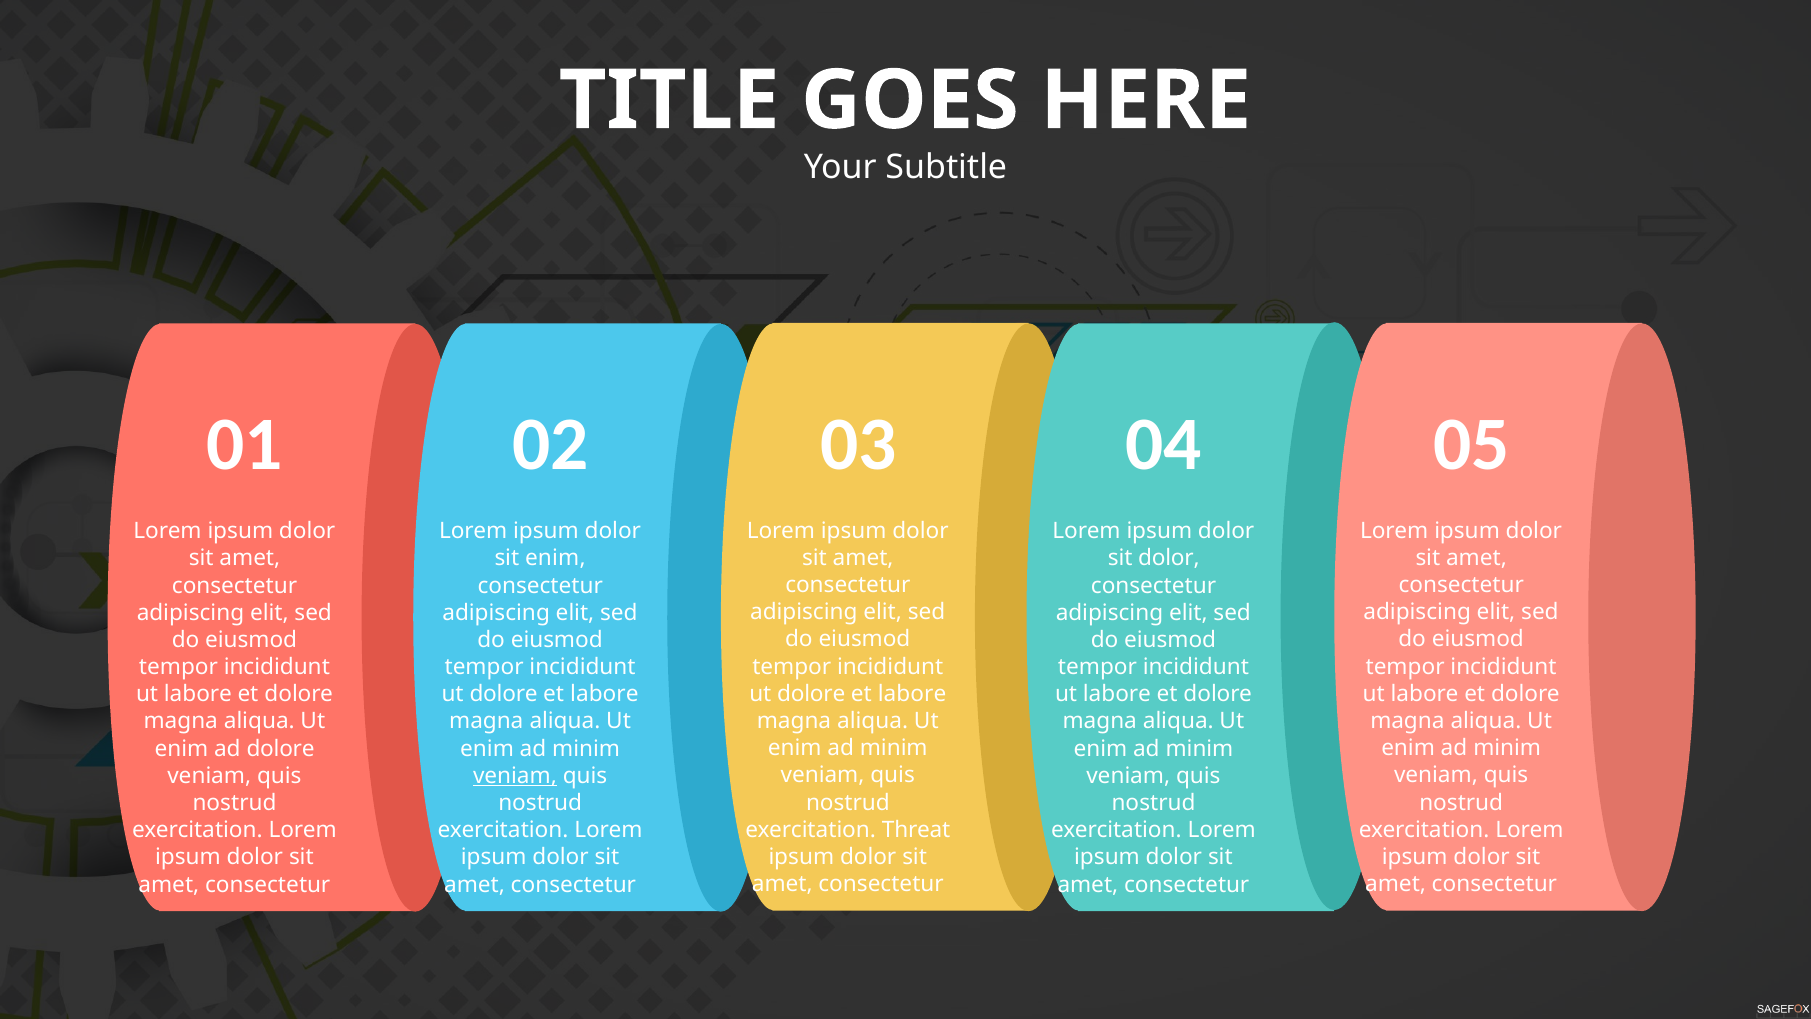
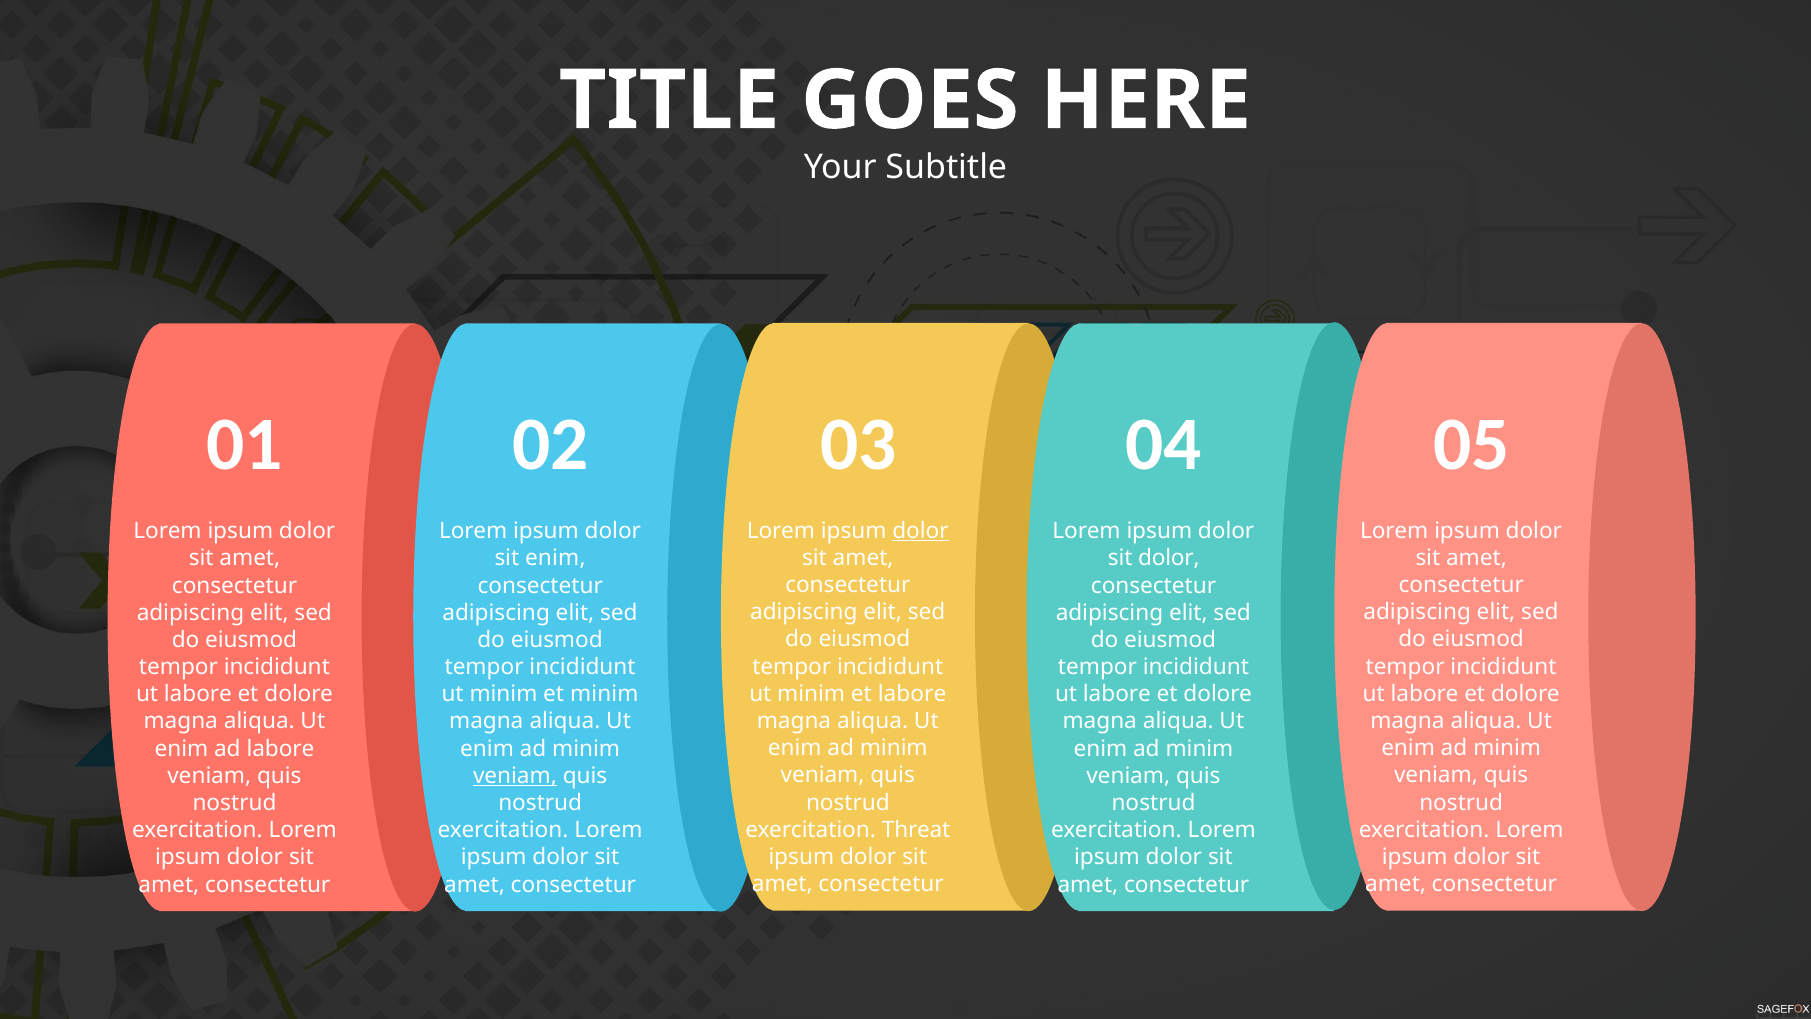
dolor at (920, 531) underline: none -> present
dolore at (811, 694): dolore -> minim
dolore at (504, 694): dolore -> minim
labore at (604, 694): labore -> minim
ad dolore: dolore -> labore
